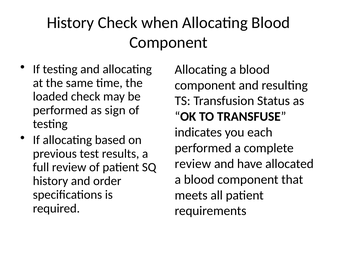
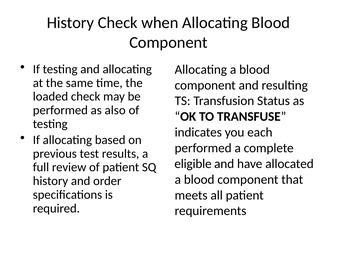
sign: sign -> also
review at (193, 164): review -> eligible
